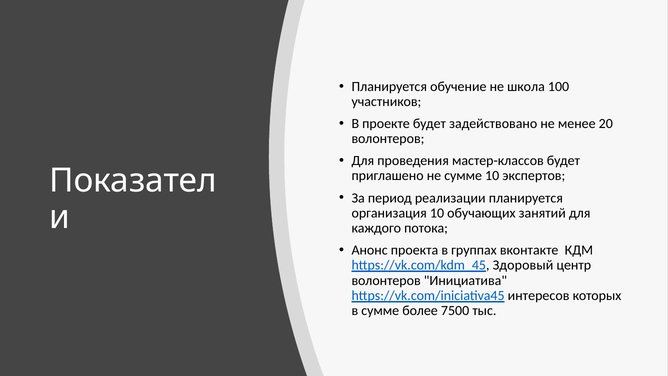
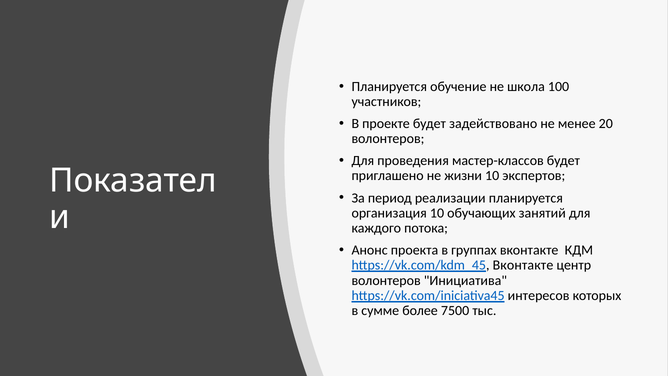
не сумме: сумме -> жизни
https://vk.com/kdm_45 Здоровый: Здоровый -> Вконтакте
